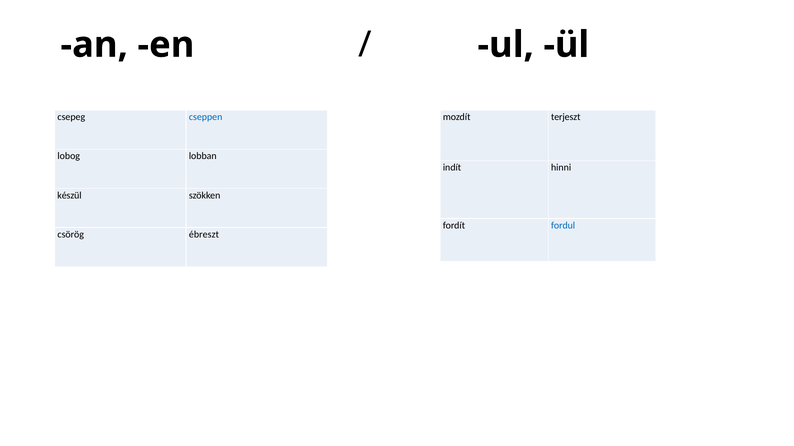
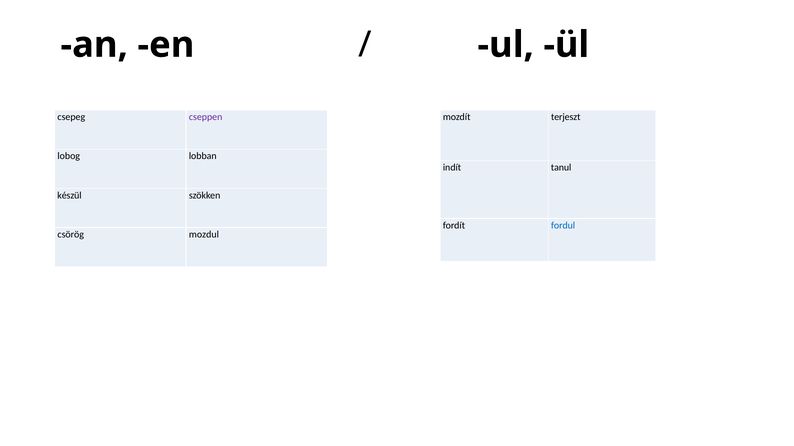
cseppen colour: blue -> purple
hinni: hinni -> tanul
ébreszt: ébreszt -> mozdul
